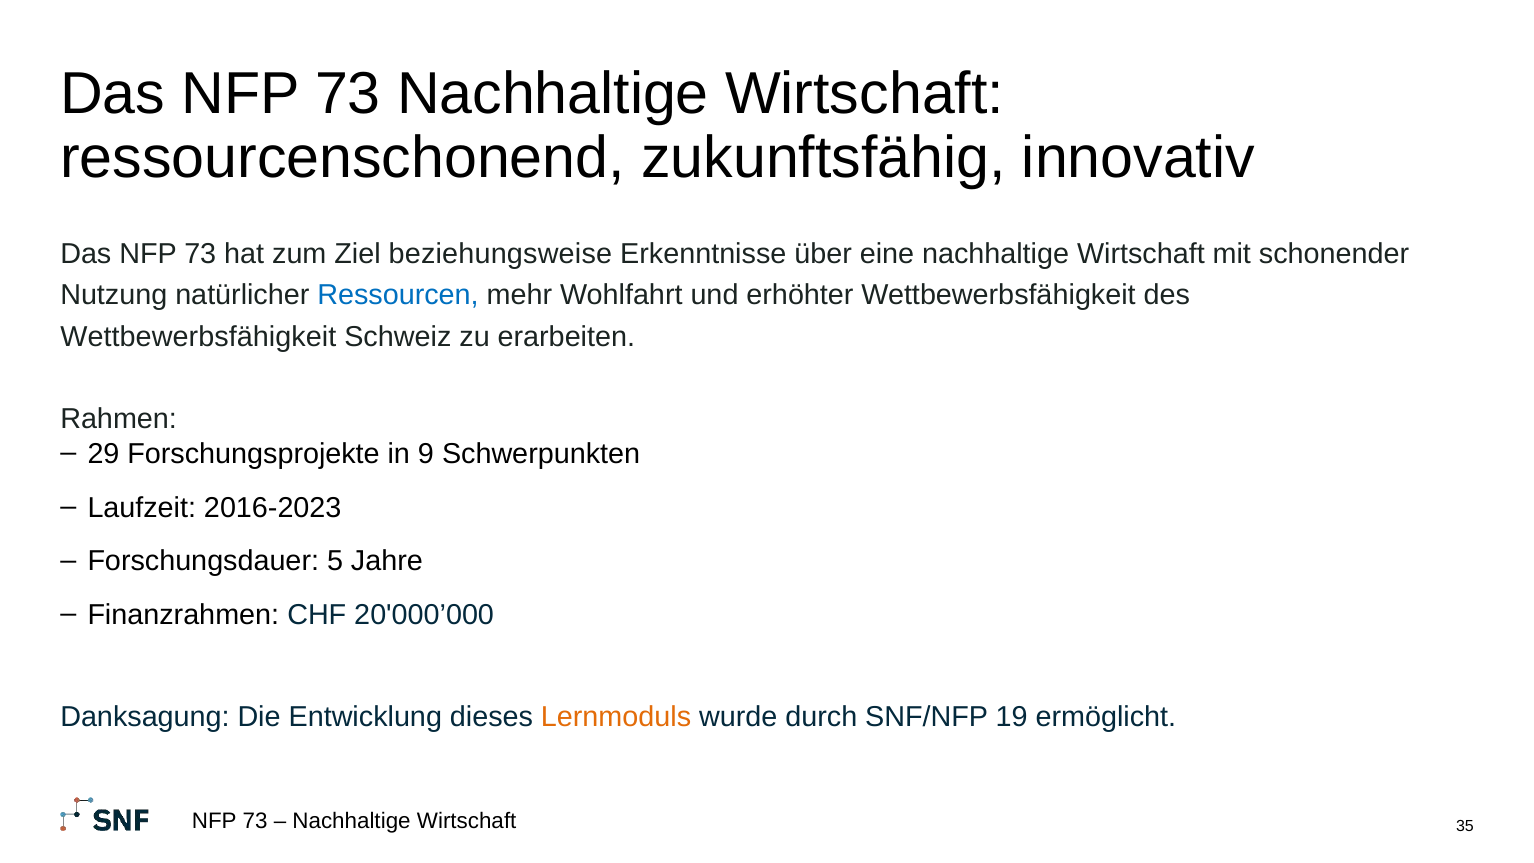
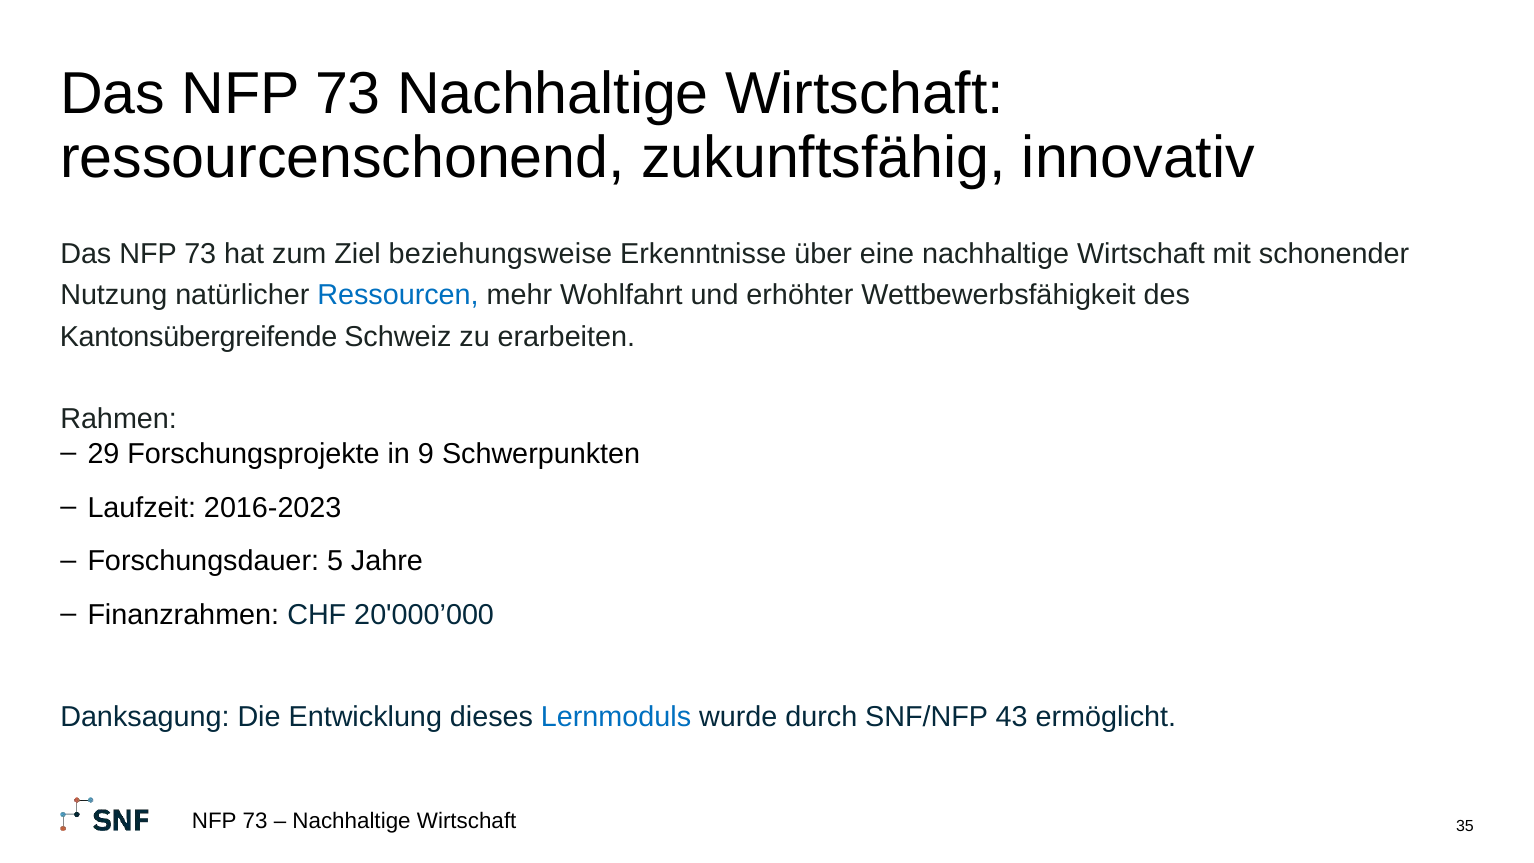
Wettbewerbsfähigkeit at (198, 336): Wettbewerbsfähigkeit -> Kantonsübergreifende
Lernmoduls colour: orange -> blue
19: 19 -> 43
